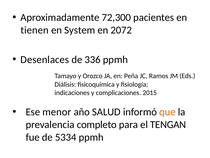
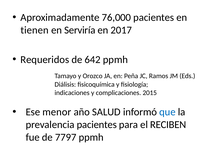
72,300: 72,300 -> 76,000
System: System -> Serviría
2072: 2072 -> 2017
Desenlaces: Desenlaces -> Requeridos
336: 336 -> 642
que colour: orange -> blue
prevalencia completo: completo -> pacientes
TENGAN: TENGAN -> RECIBEN
5334: 5334 -> 7797
